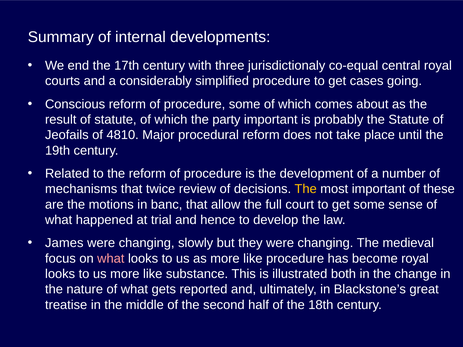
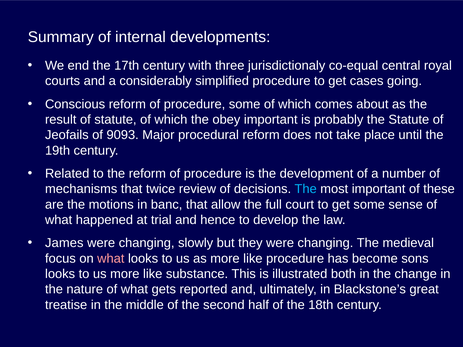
party: party -> obey
4810: 4810 -> 9093
The at (306, 189) colour: yellow -> light blue
become royal: royal -> sons
